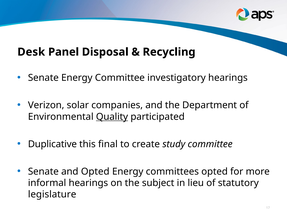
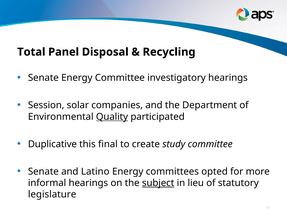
Desk: Desk -> Total
Verizon: Verizon -> Session
and Opted: Opted -> Latino
subject underline: none -> present
